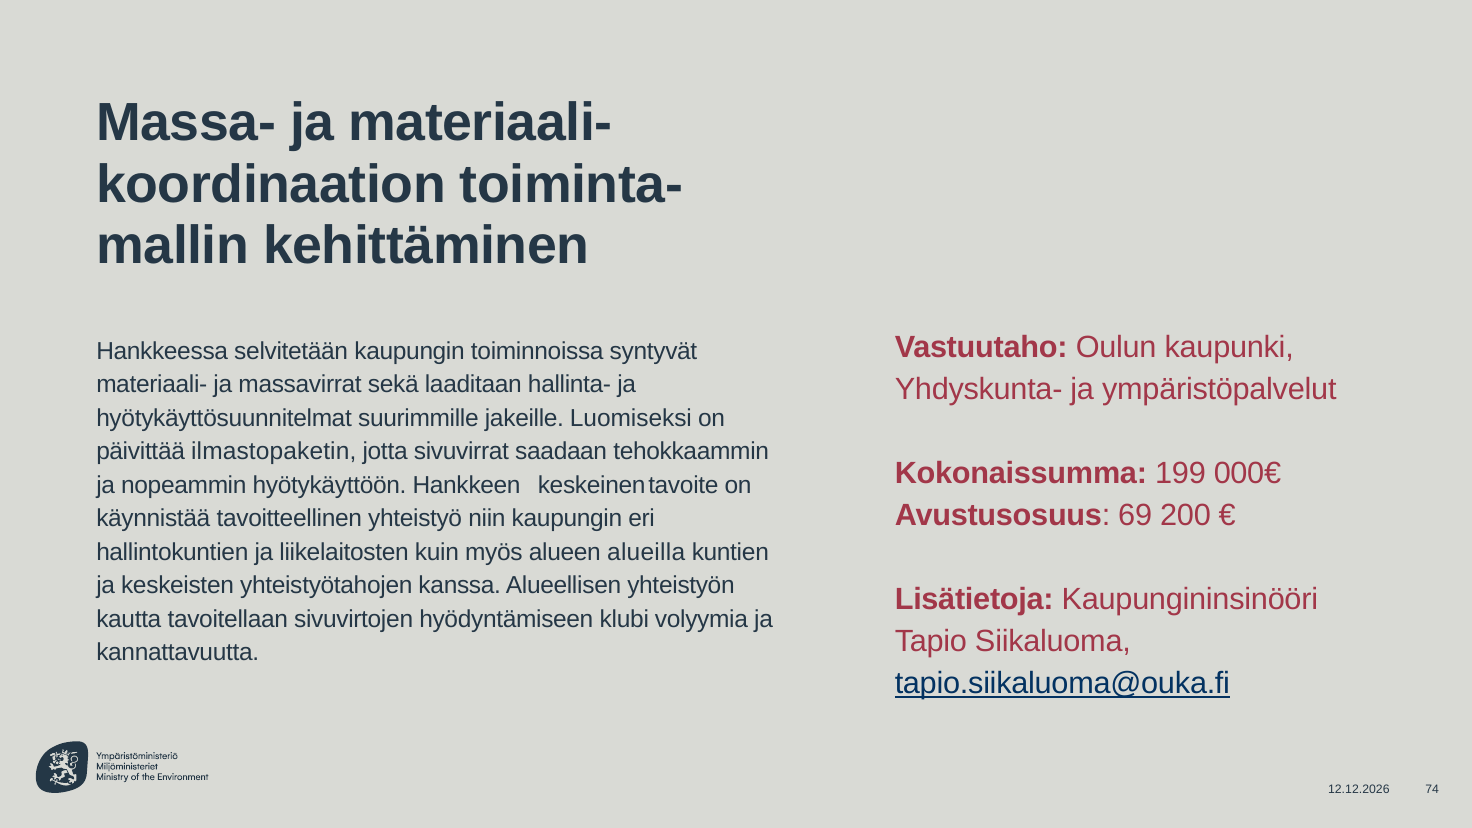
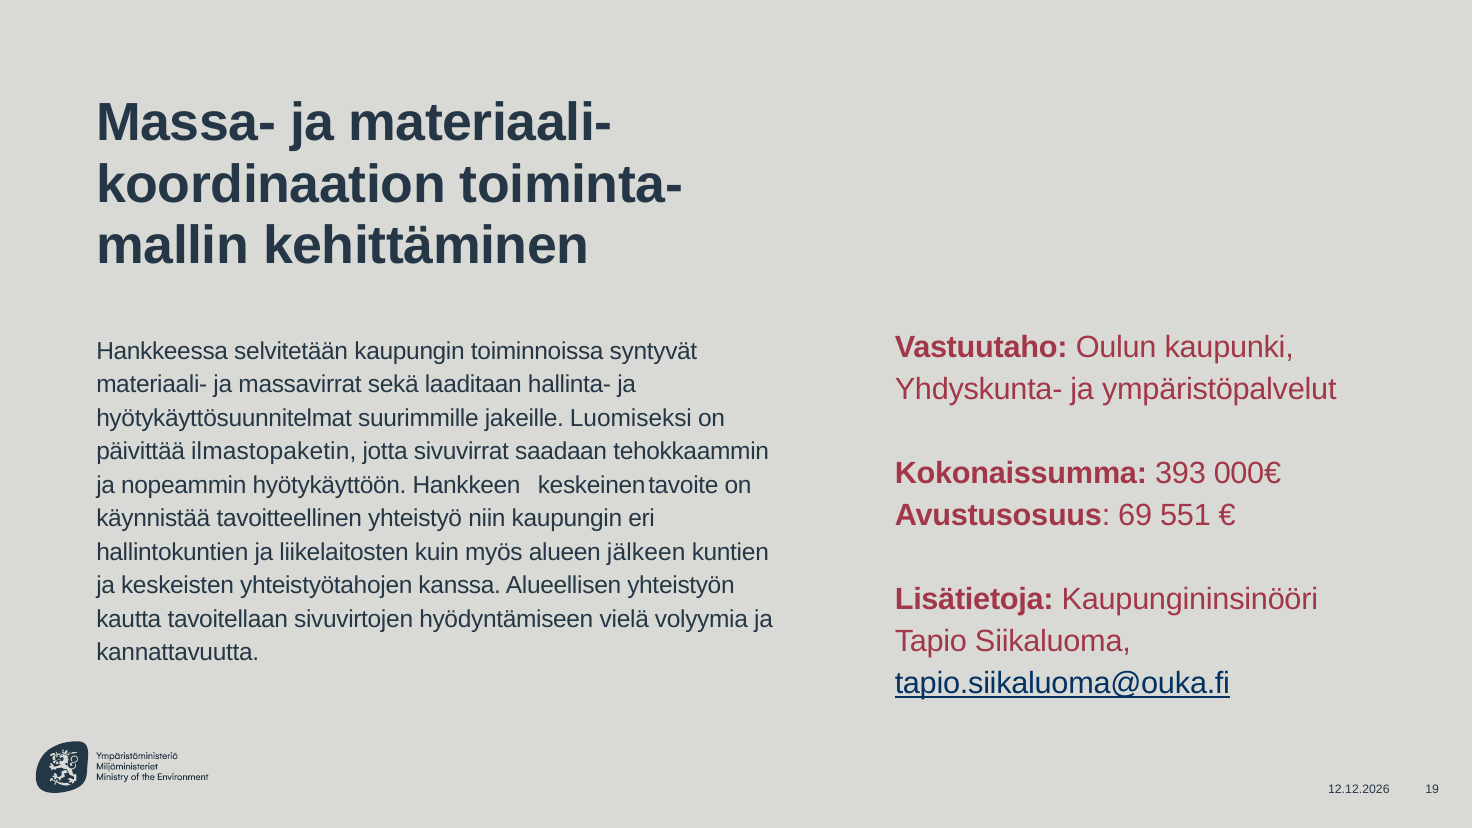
199: 199 -> 393
200: 200 -> 551
alueilla: alueilla -> jälkeen
klubi: klubi -> vielä
74: 74 -> 19
